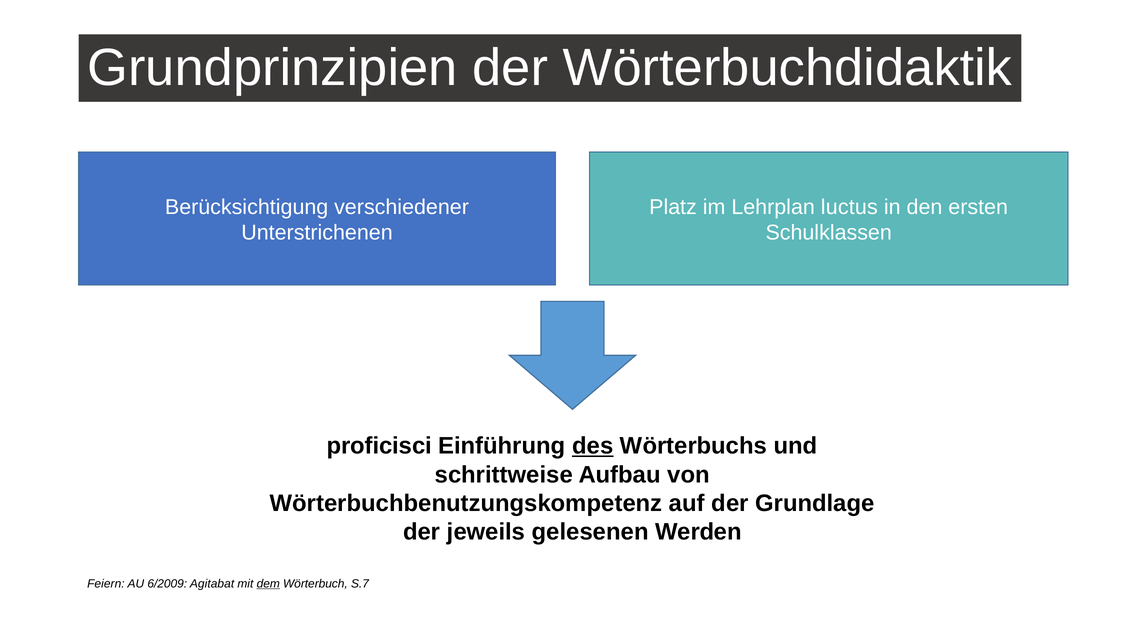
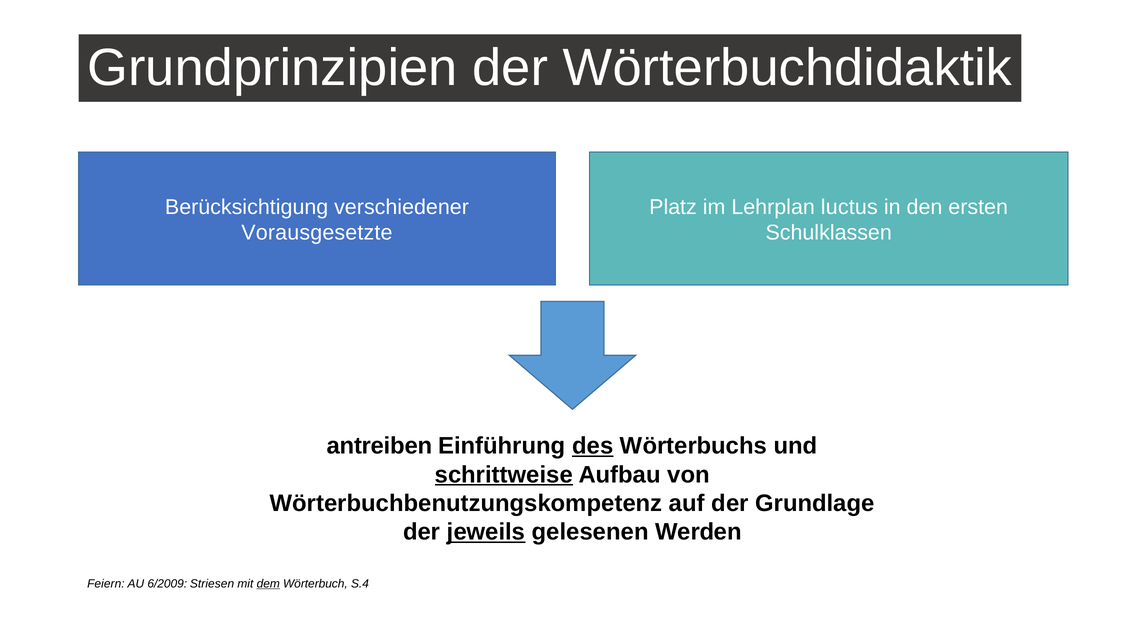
Unterstrichenen: Unterstrichenen -> Vorausgesetzte
proficisci: proficisci -> antreiben
schrittweise underline: none -> present
jeweils underline: none -> present
Agitabat: Agitabat -> Striesen
S.7: S.7 -> S.4
